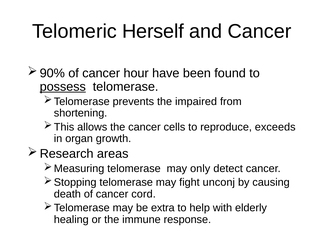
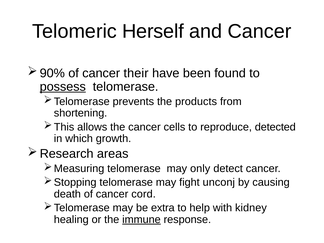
hour: hour -> their
impaired: impaired -> products
exceeds: exceeds -> detected
organ: organ -> which
elderly: elderly -> kidney
immune underline: none -> present
